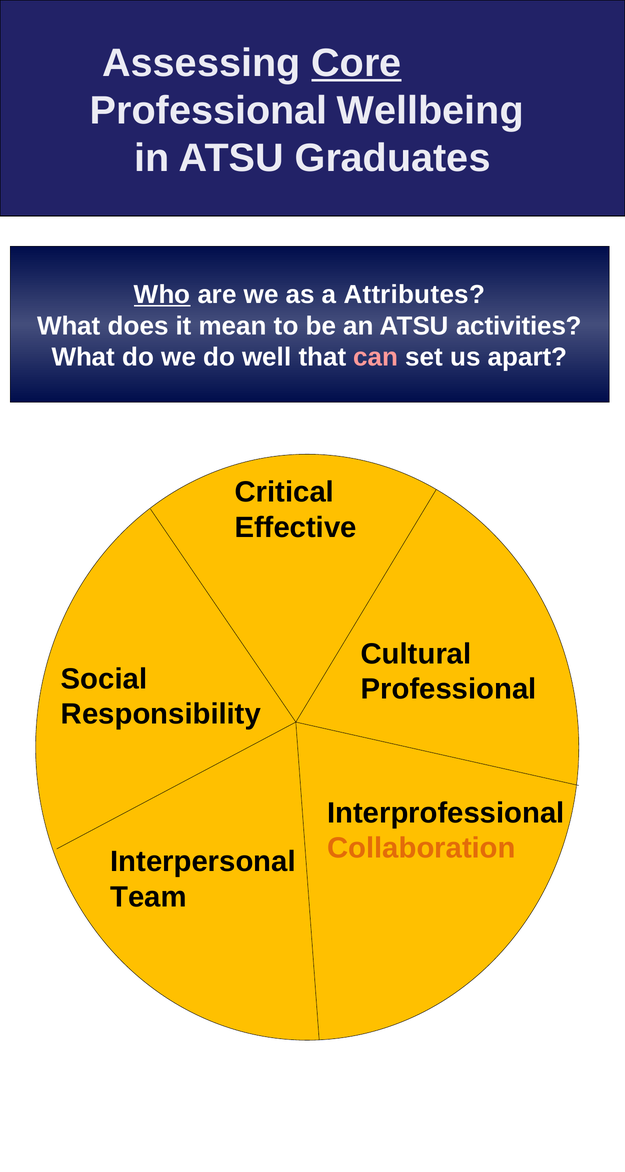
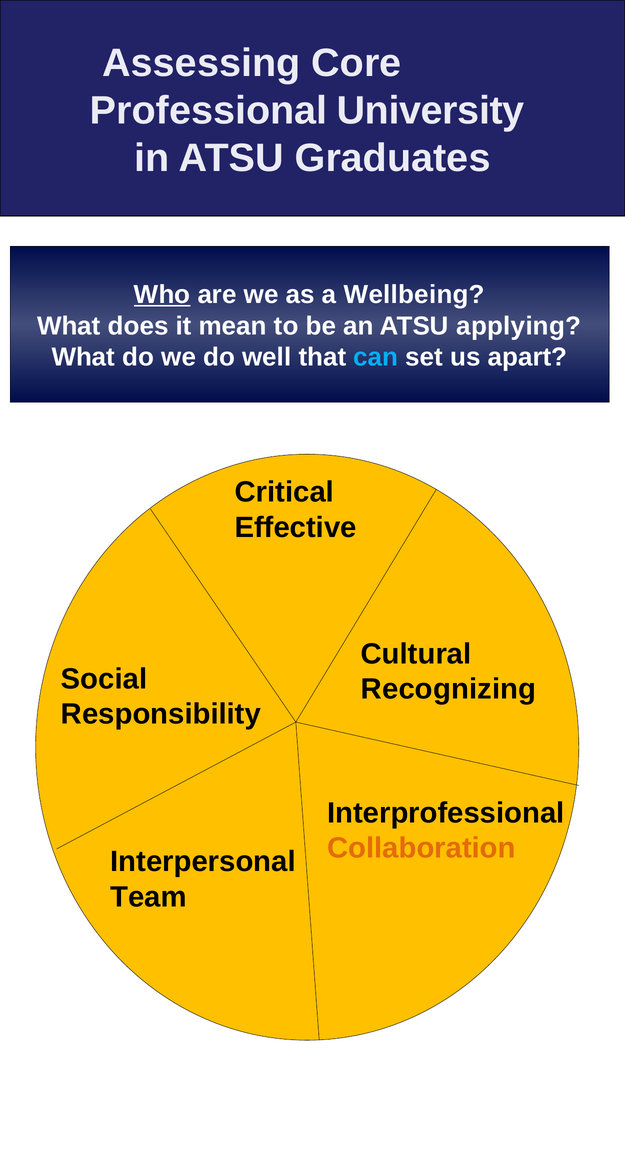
Core underline: present -> none
Wellbeing: Wellbeing -> University
Attributes: Attributes -> Wellbeing
activities: activities -> applying
can colour: pink -> light blue
Professional at (449, 689): Professional -> Recognizing
